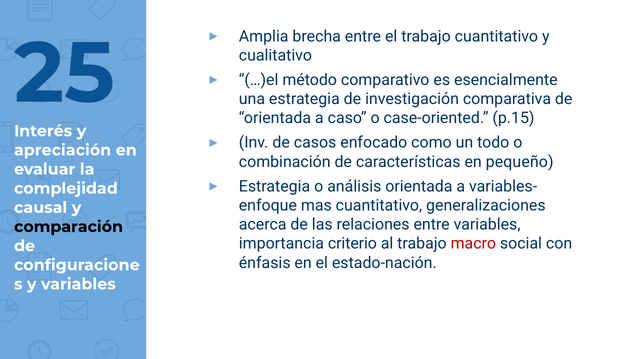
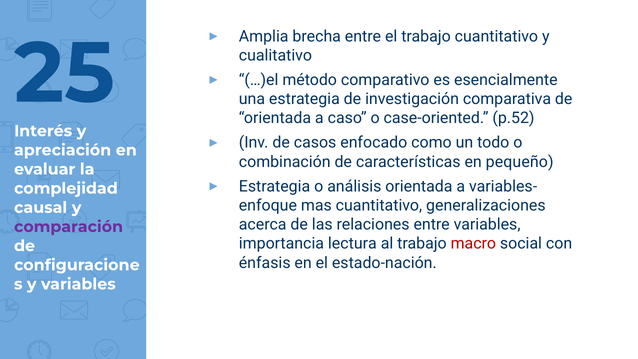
p.15: p.15 -> p.52
comparación colour: black -> purple
criterio: criterio -> lectura
